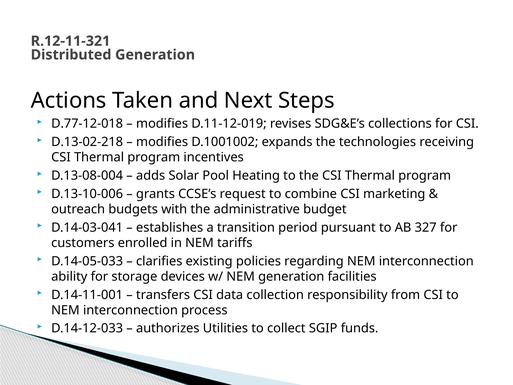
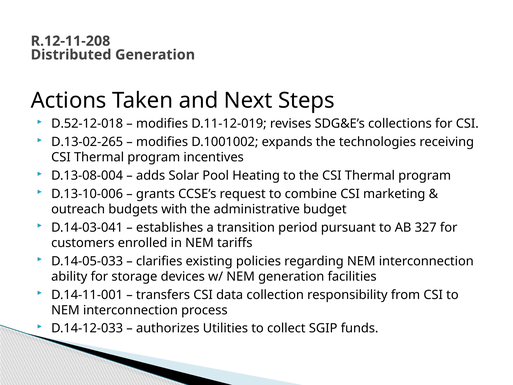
R.12-11-321: R.12-11-321 -> R.12-11-208
D.77-12-018: D.77-12-018 -> D.52-12-018
D.13-02-218: D.13-02-218 -> D.13-02-265
